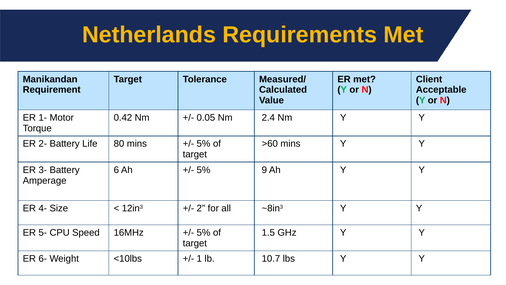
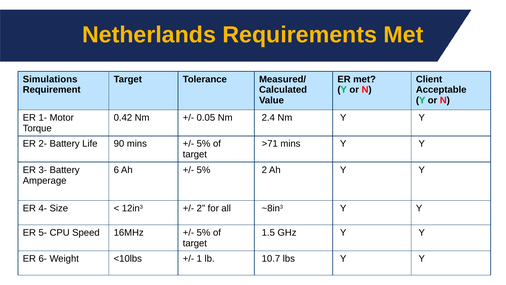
Manikandan: Manikandan -> Simulations
80: 80 -> 90
>60: >60 -> >71
5% 9: 9 -> 2
